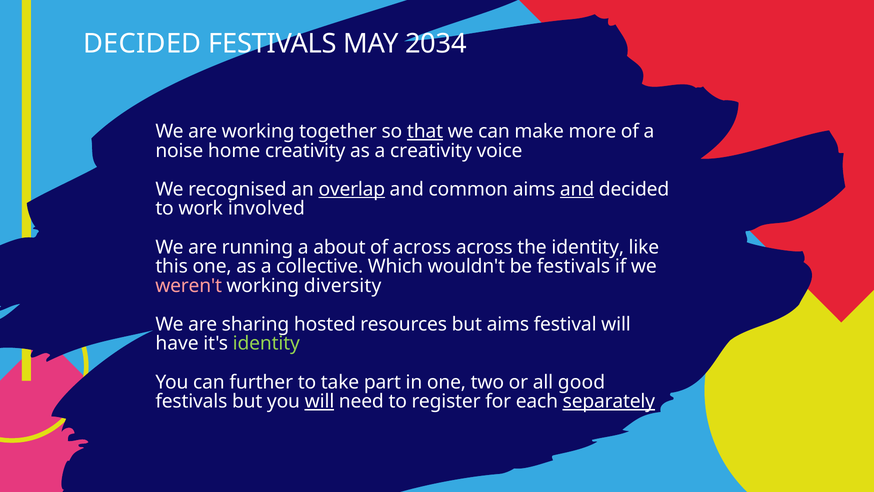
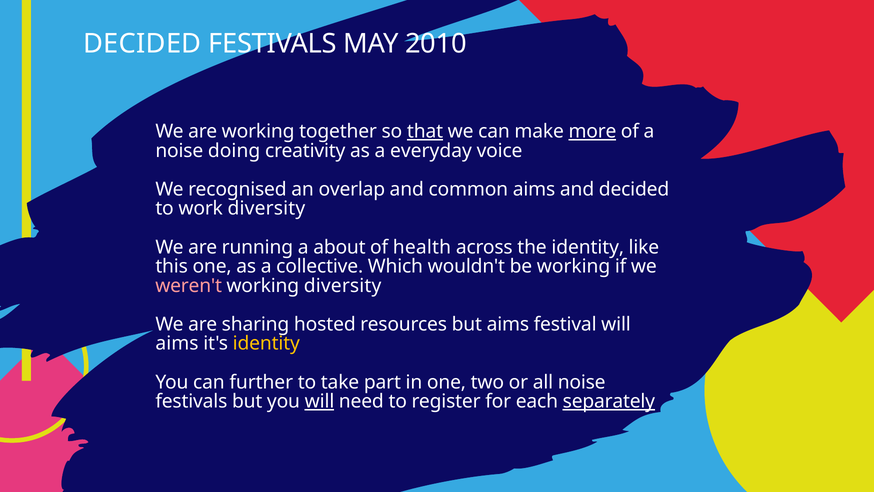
2034: 2034 -> 2010
more underline: none -> present
home: home -> doing
a creativity: creativity -> everyday
overlap underline: present -> none
and at (577, 189) underline: present -> none
work involved: involved -> diversity
of across: across -> health
be festivals: festivals -> working
have at (177, 343): have -> aims
identity at (266, 343) colour: light green -> yellow
all good: good -> noise
